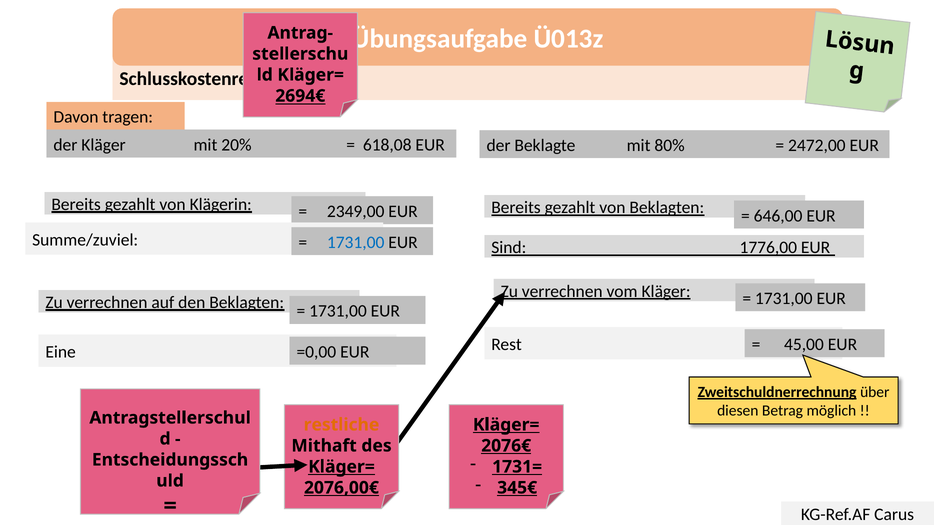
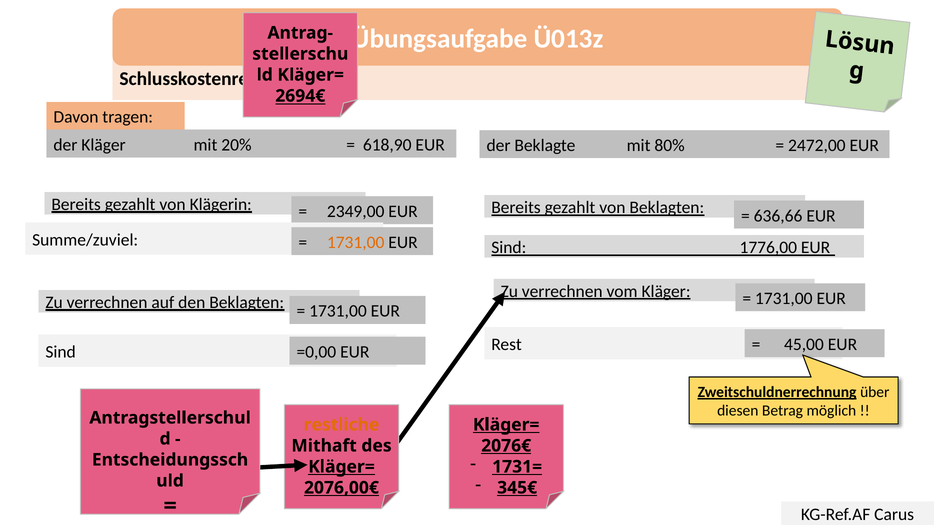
618,08: 618,08 -> 618,90
646,00: 646,00 -> 636,66
1731,00 at (356, 243) colour: blue -> orange
Eine at (61, 352): Eine -> Sind
